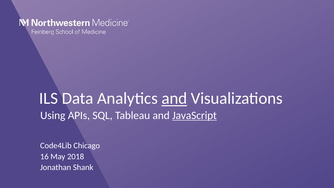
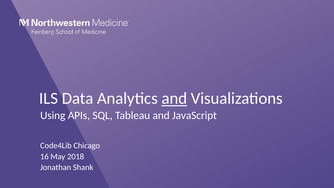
JavaScript underline: present -> none
